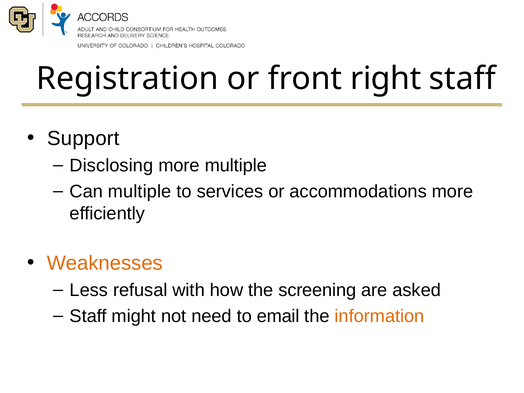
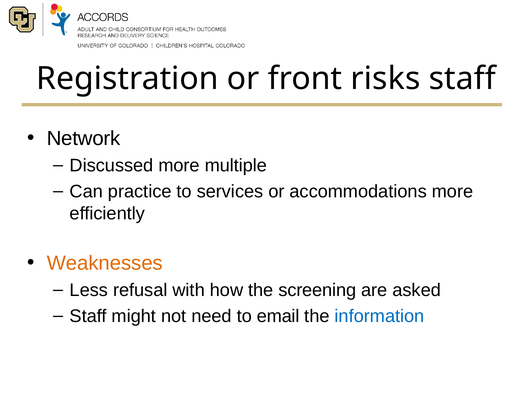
right: right -> risks
Support: Support -> Network
Disclosing: Disclosing -> Discussed
Can multiple: multiple -> practice
information colour: orange -> blue
